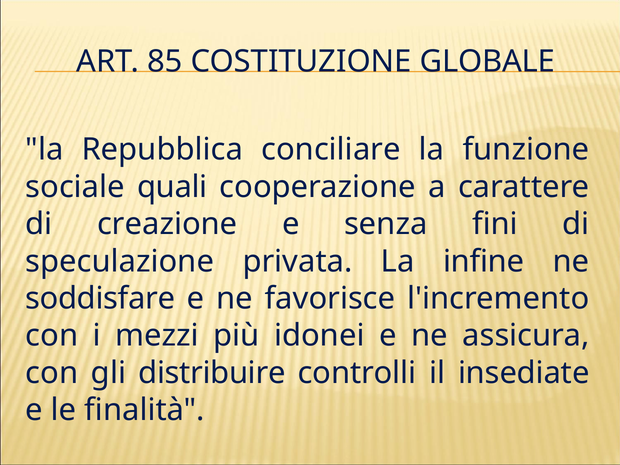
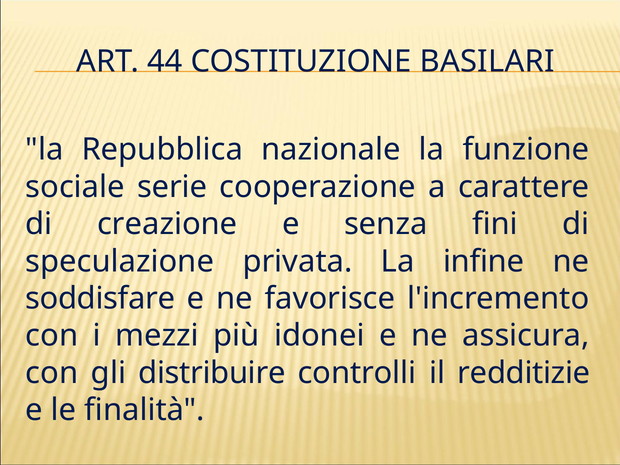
85: 85 -> 44
GLOBALE: GLOBALE -> BASILARI
conciliare: conciliare -> nazionale
quali: quali -> serie
insediate: insediate -> redditizie
